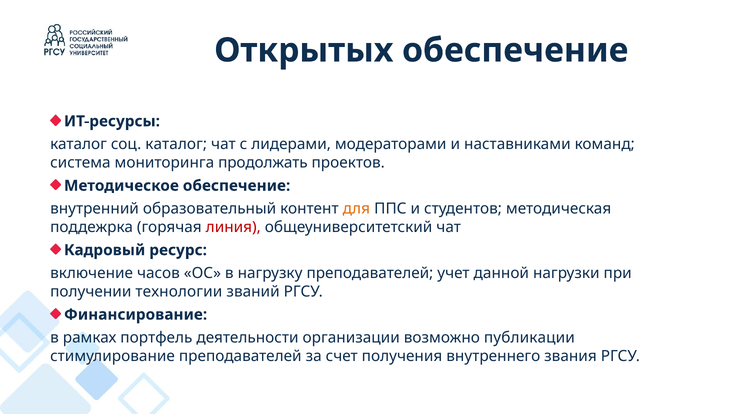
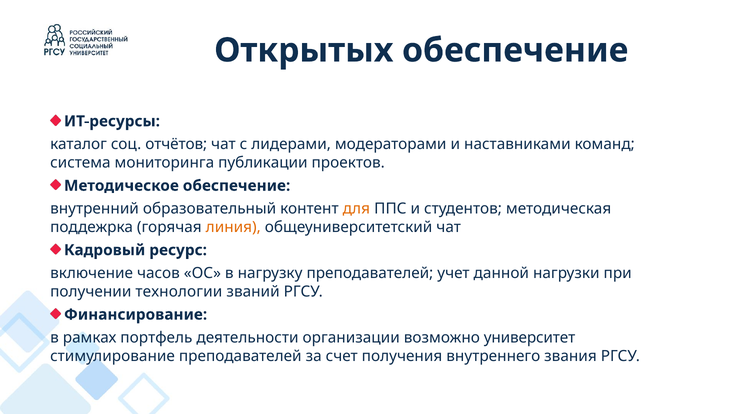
соц каталог: каталог -> отчётов
продолжать: продолжать -> публикации
линия colour: red -> orange
публикации: публикации -> университет
